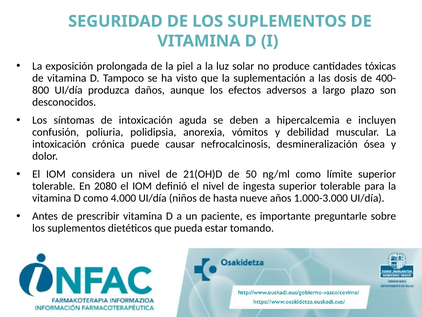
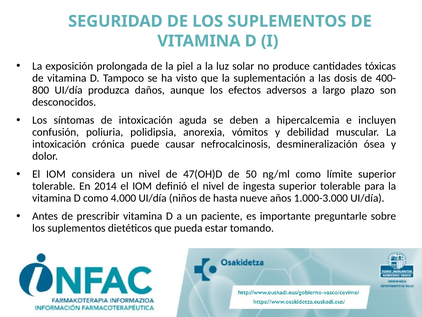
21(OH)D: 21(OH)D -> 47(OH)D
2080: 2080 -> 2014
